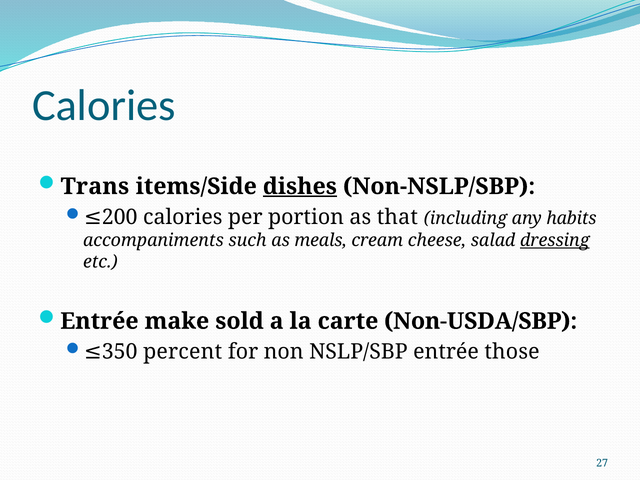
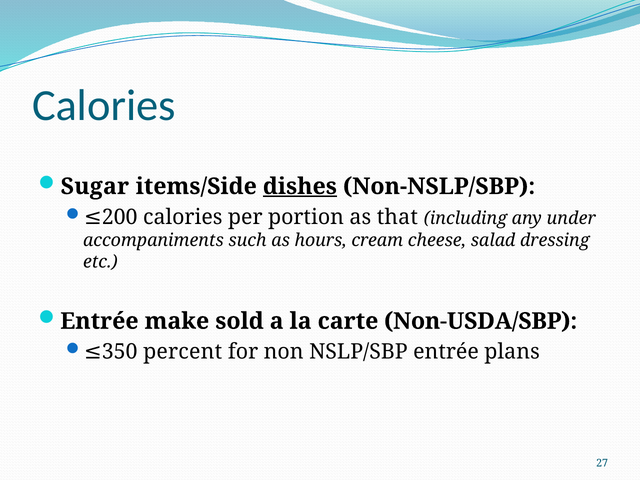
Trans: Trans -> Sugar
habits: habits -> under
meals: meals -> hours
dressing underline: present -> none
those: those -> plans
